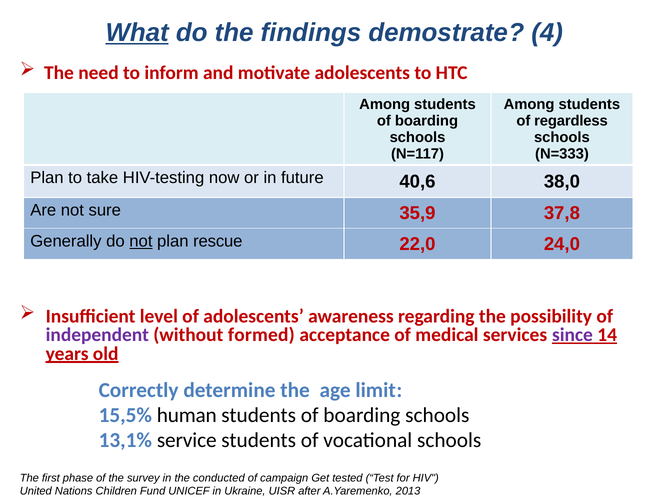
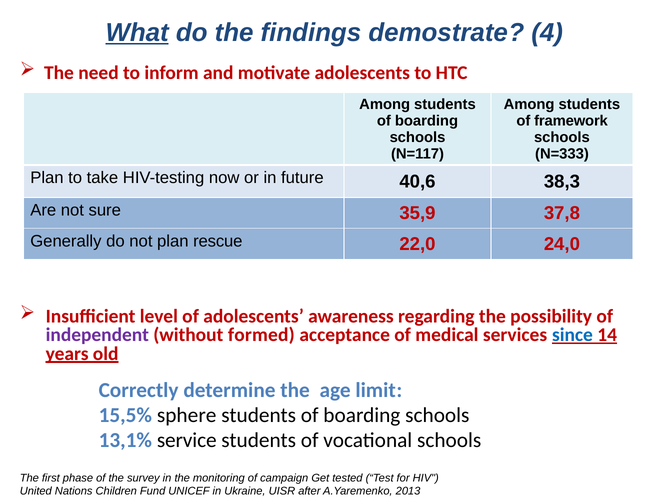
regardless: regardless -> framework
38,0: 38,0 -> 38,3
not at (141, 241) underline: present -> none
since colour: purple -> blue
human: human -> sphere
conducted: conducted -> monitoring
